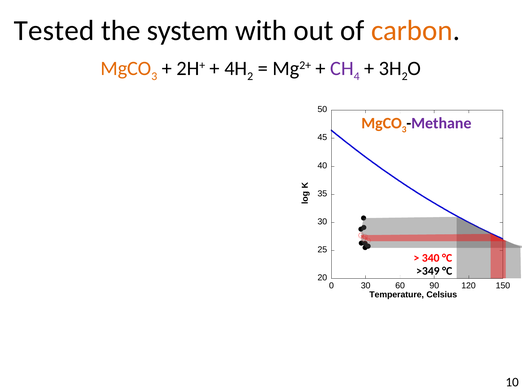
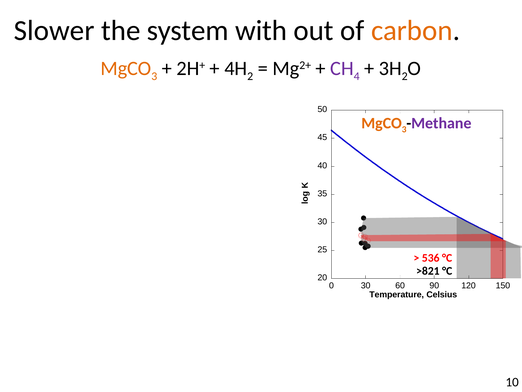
Tested: Tested -> Slower
340: 340 -> 536
>349: >349 -> >821
